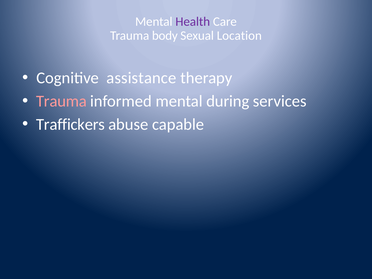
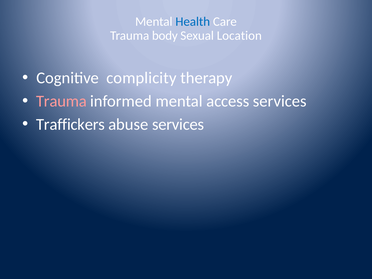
Health colour: purple -> blue
assistance: assistance -> complicity
during: during -> access
abuse capable: capable -> services
